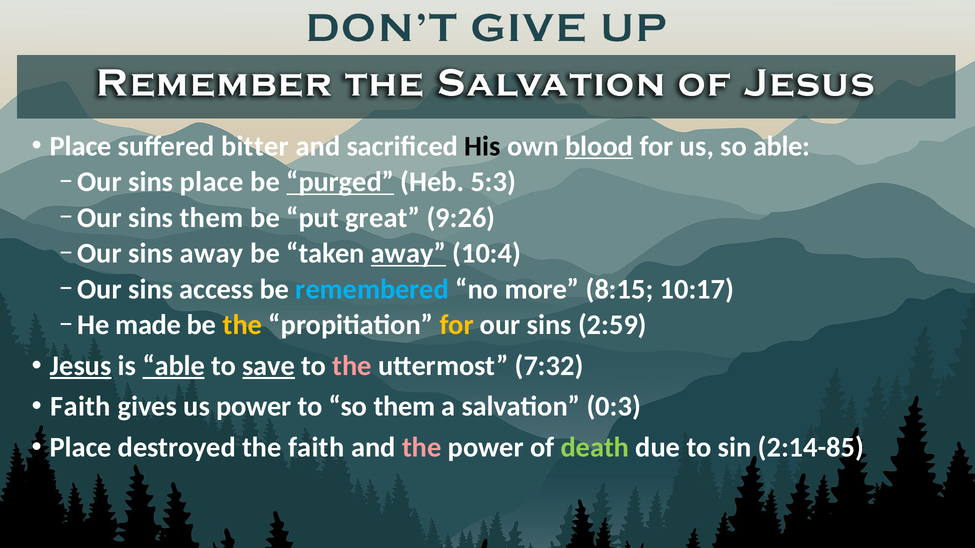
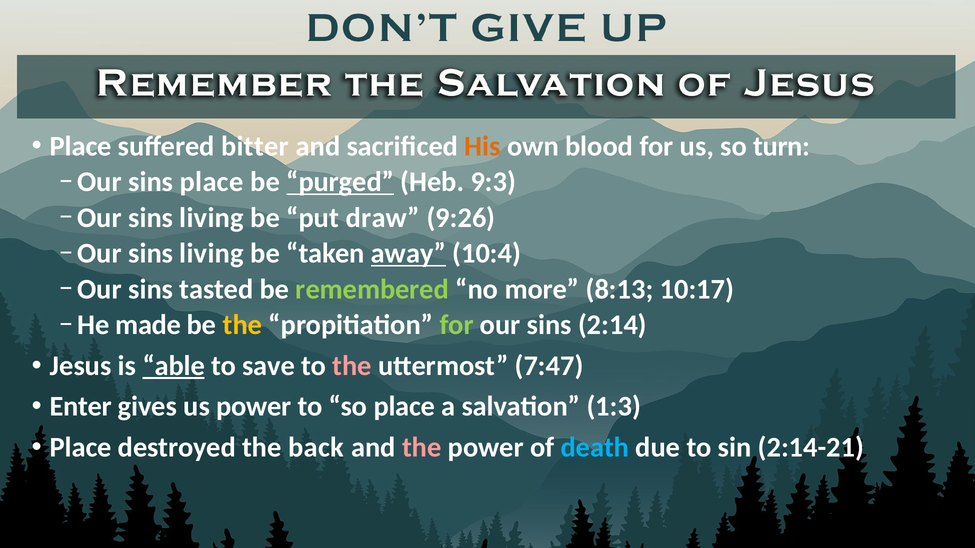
His colour: black -> orange
blood underline: present -> none
so able: able -> turn
5:3: 5:3 -> 9:3
them at (212, 218): them -> living
great: great -> draw
away at (212, 254): away -> living
access: access -> tasted
remembered colour: light blue -> light green
8:15: 8:15 -> 8:13
for at (457, 325) colour: yellow -> light green
2:59: 2:59 -> 2:14
Jesus underline: present -> none
save underline: present -> none
7:32: 7:32 -> 7:47
Faith at (81, 407): Faith -> Enter
so them: them -> place
0:3: 0:3 -> 1:3
the faith: faith -> back
death colour: light green -> light blue
2:14-85: 2:14-85 -> 2:14-21
